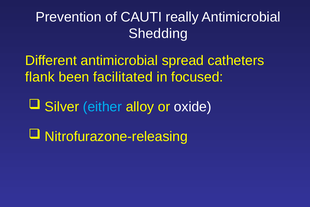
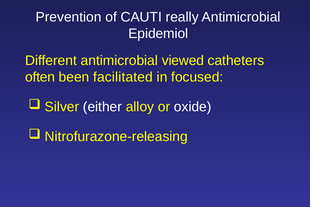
Shedding: Shedding -> Epidemiol
spread: spread -> viewed
flank: flank -> often
either colour: light blue -> white
